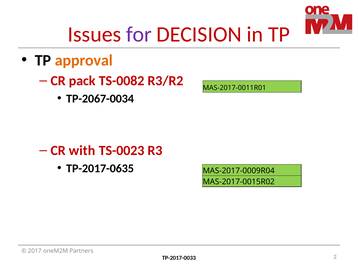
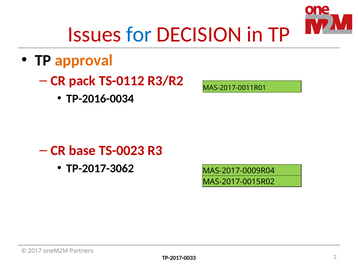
for colour: purple -> blue
TS-0082: TS-0082 -> TS-0112
TP-2067-0034: TP-2067-0034 -> TP-2016-0034
with: with -> base
TP-2017-0635: TP-2017-0635 -> TP-2017-3062
